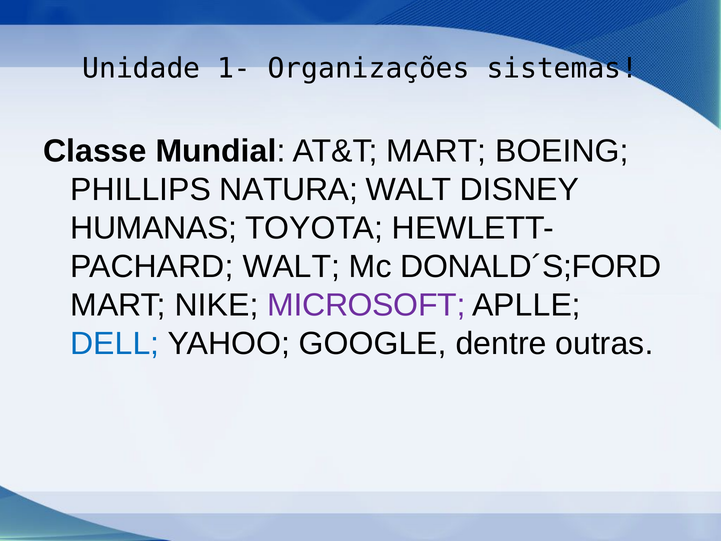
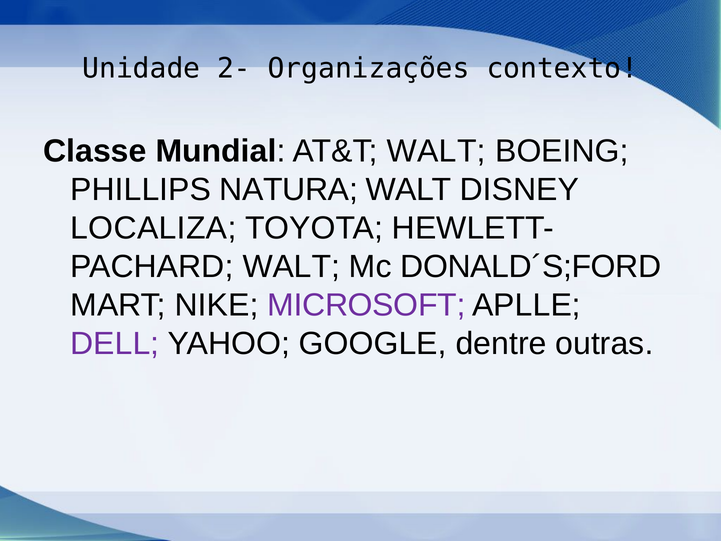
1-: 1- -> 2-
sistemas: sistemas -> contexto
AT&T MART: MART -> WALT
HUMANAS: HUMANAS -> LOCALIZA
DELL colour: blue -> purple
